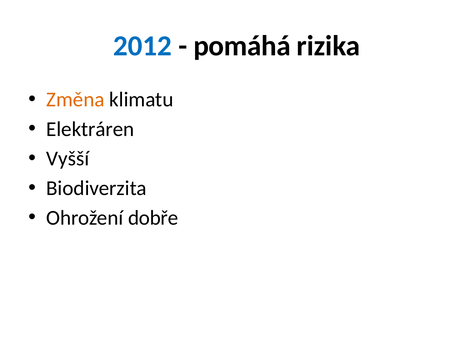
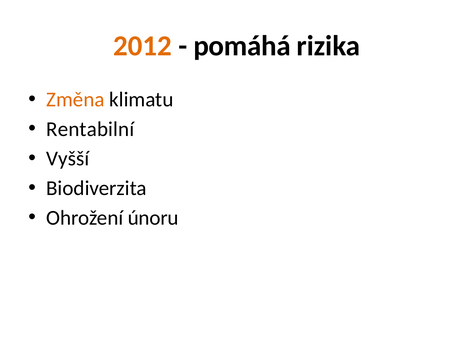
2012 colour: blue -> orange
Elektráren: Elektráren -> Rentabilní
dobře: dobře -> únoru
